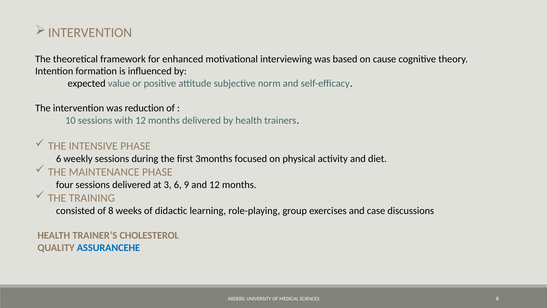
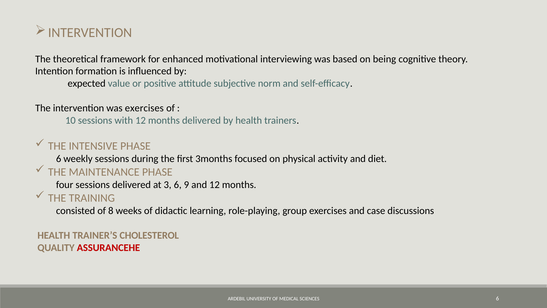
cause: cause -> being
was reduction: reduction -> exercises
ASSURANCEHE colour: blue -> red
